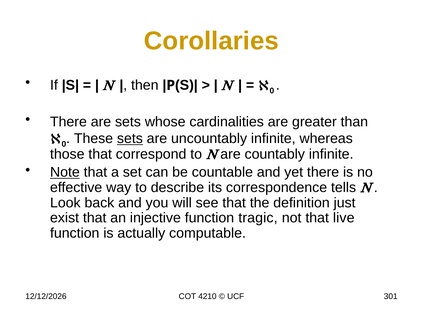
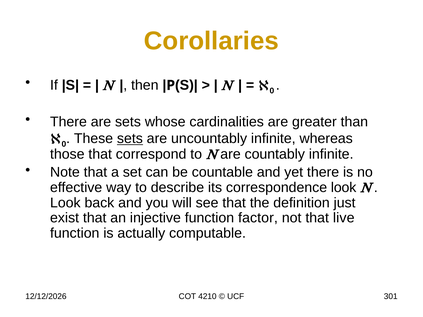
Note underline: present -> none
correspondence tells: tells -> look
tragic: tragic -> factor
